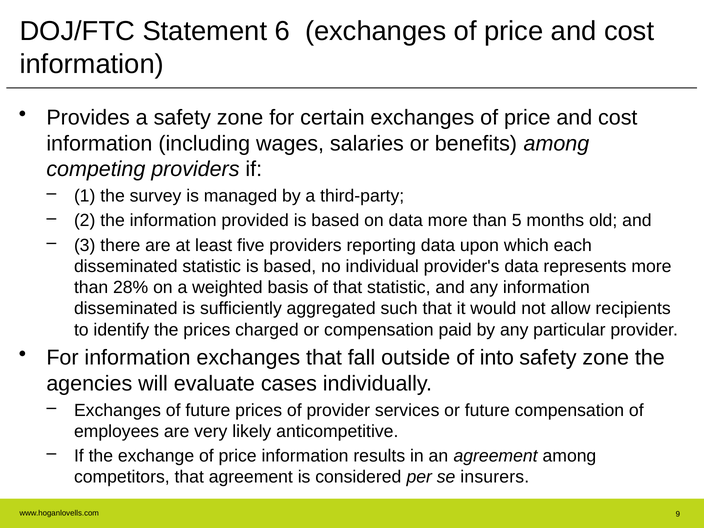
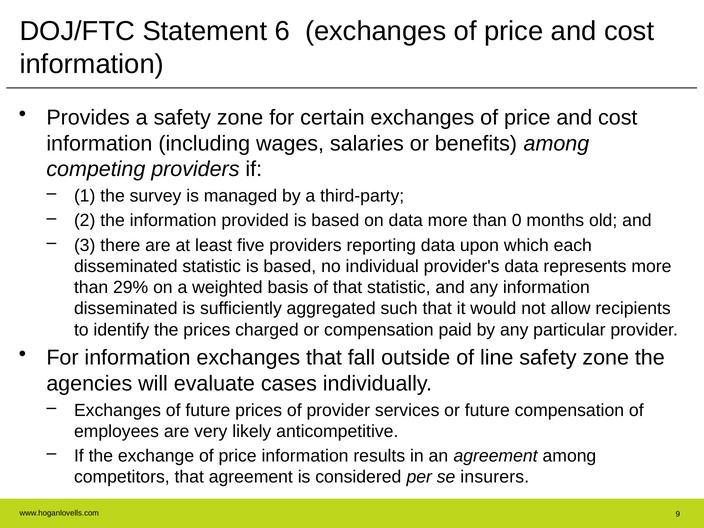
5: 5 -> 0
28%: 28% -> 29%
into: into -> line
